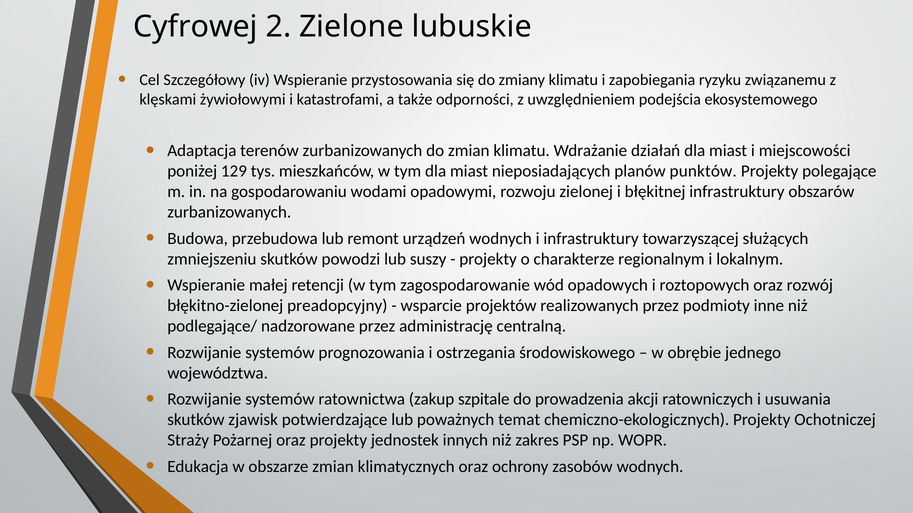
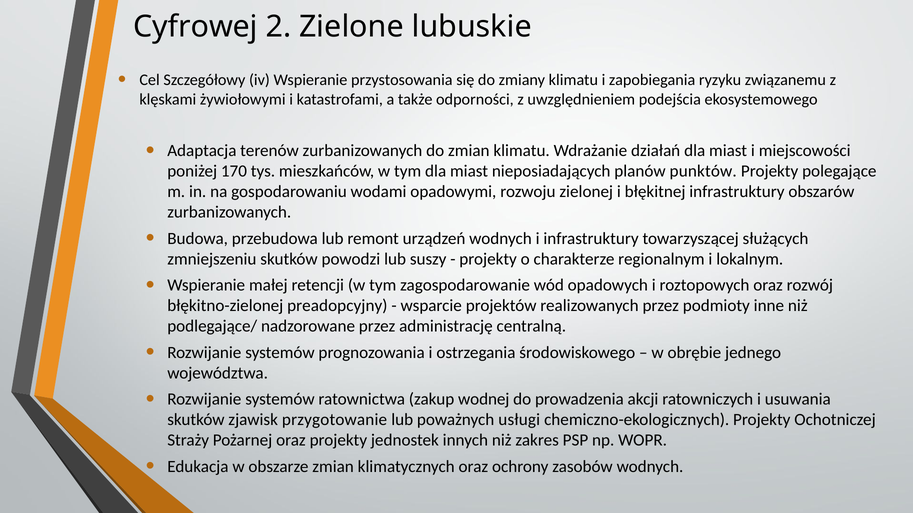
129: 129 -> 170
szpitale: szpitale -> wodnej
potwierdzające: potwierdzające -> przygotowanie
temat: temat -> usługi
